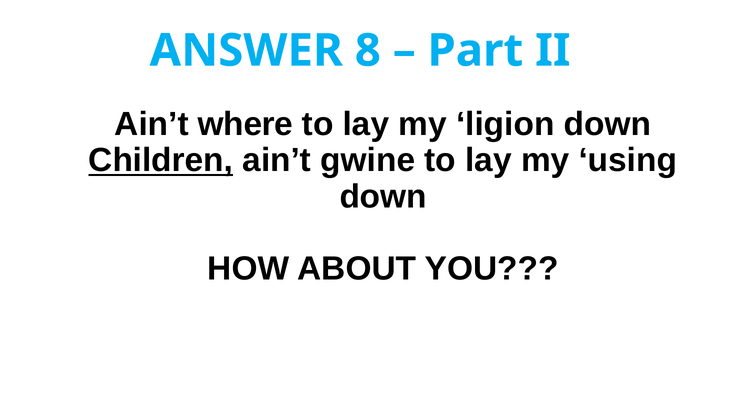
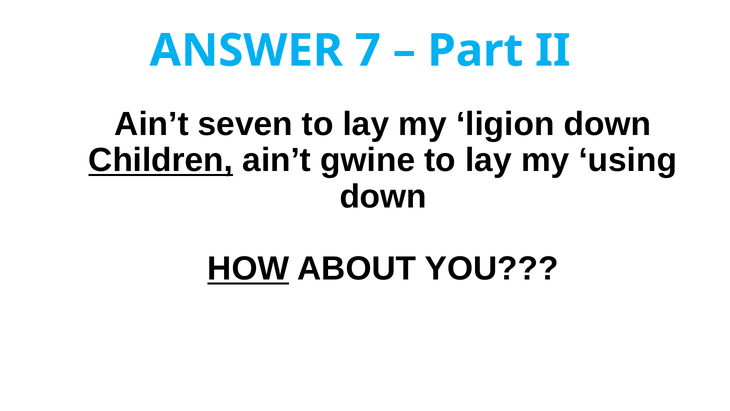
8: 8 -> 7
where: where -> seven
HOW underline: none -> present
